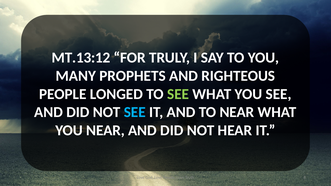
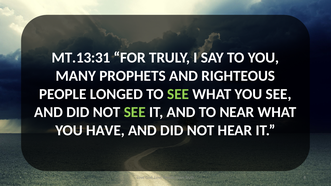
MT.13:12: MT.13:12 -> MT.13:31
SEE at (135, 112) colour: light blue -> light green
YOU NEAR: NEAR -> HAVE
